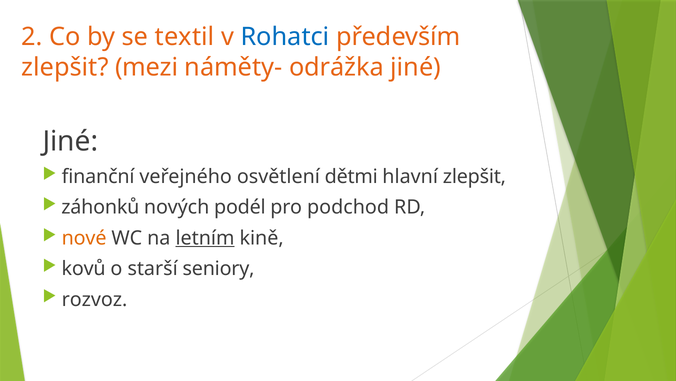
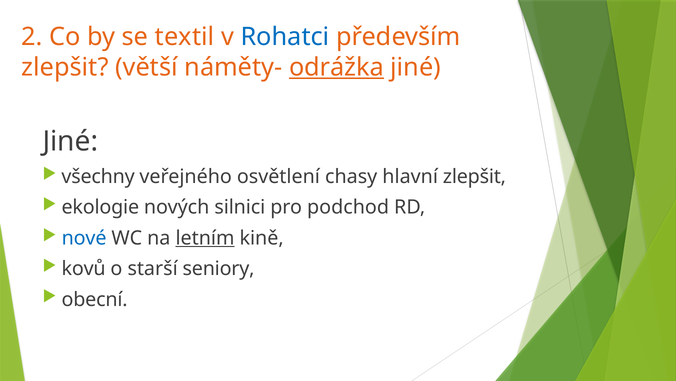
mezi: mezi -> větší
odrážka underline: none -> present
finanční: finanční -> všechny
dětmi: dětmi -> chasy
záhonků: záhonků -> ekologie
podél: podél -> silnici
nové colour: orange -> blue
rozvoz: rozvoz -> obecní
